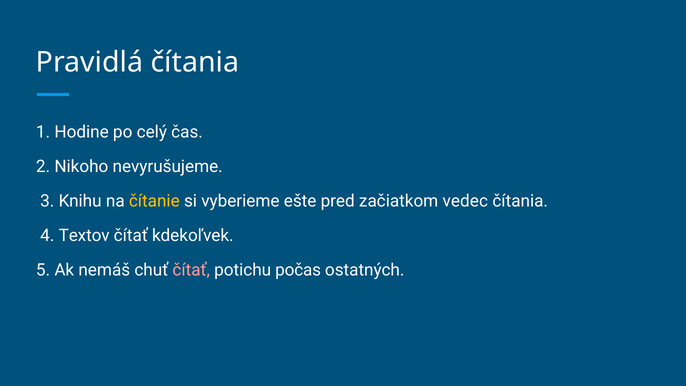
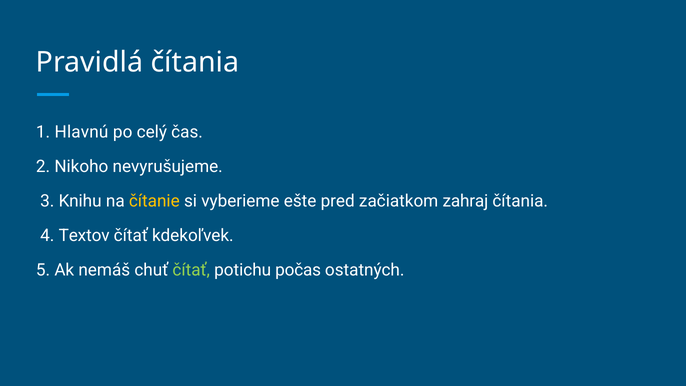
Hodine: Hodine -> Hlavnú
vedec: vedec -> zahraj
čítať at (191, 270) colour: pink -> light green
